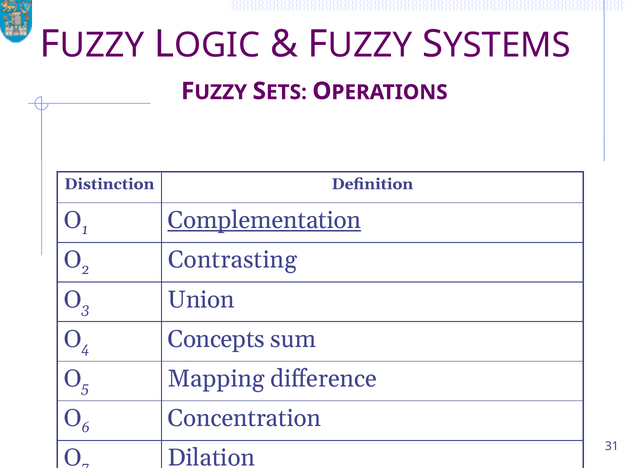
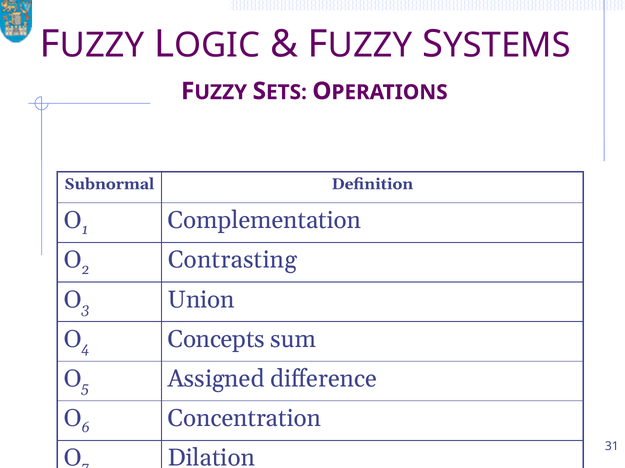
Distinction: Distinction -> Subnormal
Complementation underline: present -> none
Mapping: Mapping -> Assigned
